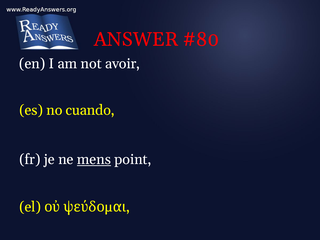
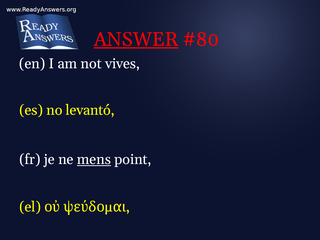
ANSWER underline: none -> present
avoir: avoir -> vives
cuando: cuando -> levantó
